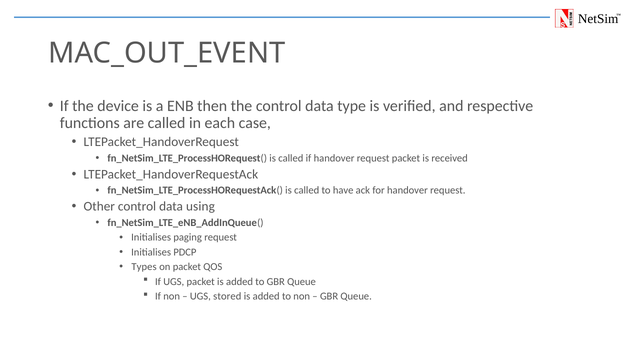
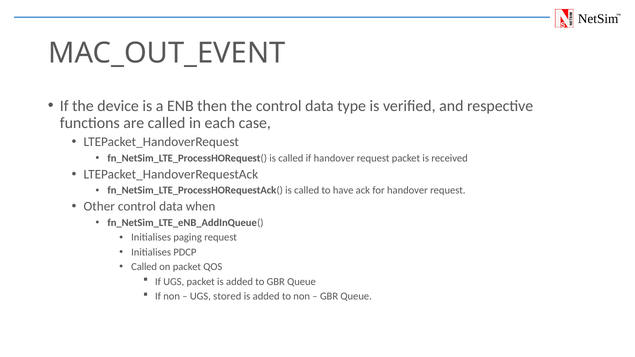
using: using -> when
Types at (144, 267): Types -> Called
